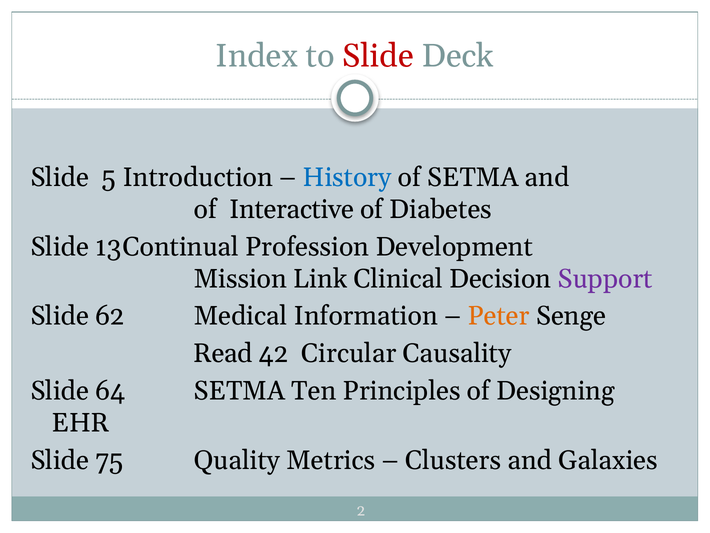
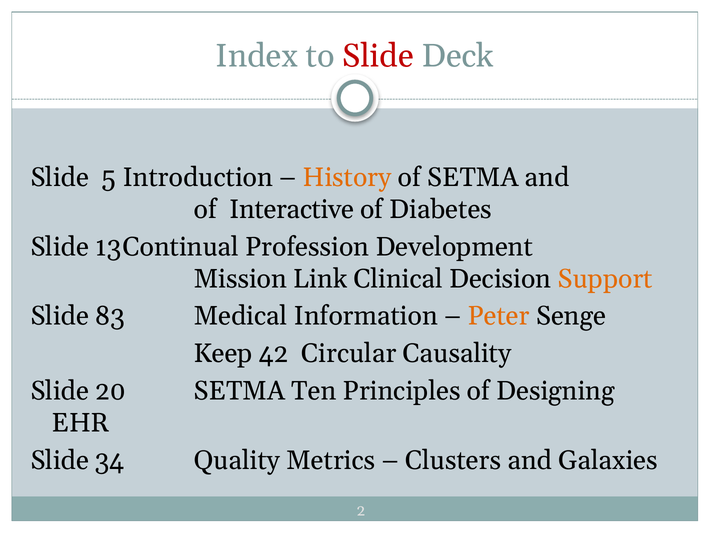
History colour: blue -> orange
Support colour: purple -> orange
62: 62 -> 83
Read: Read -> Keep
64: 64 -> 20
75: 75 -> 34
